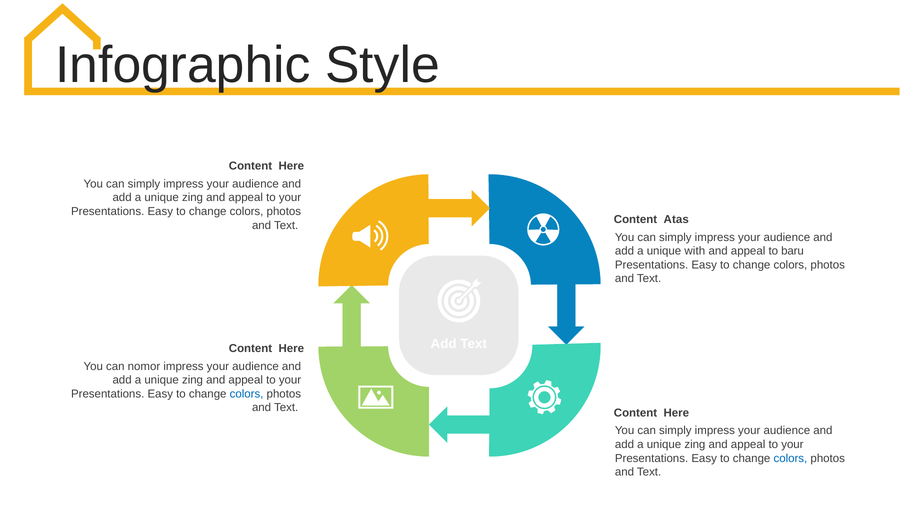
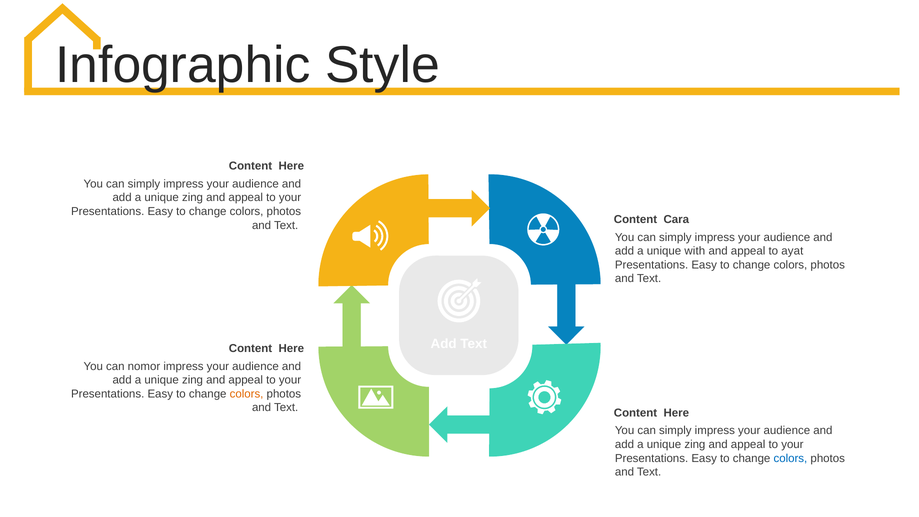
Atas: Atas -> Cara
baru: baru -> ayat
colors at (247, 394) colour: blue -> orange
